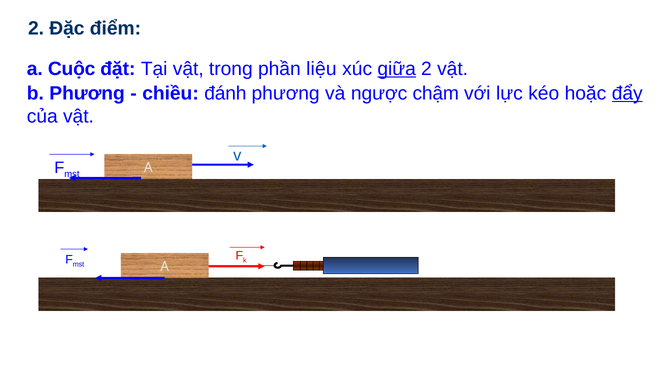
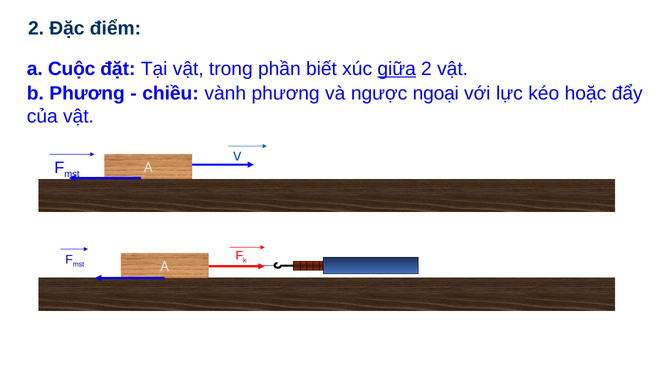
liệu: liệu -> biết
đánh: đánh -> vành
chậm: chậm -> ngoại
đẩy underline: present -> none
